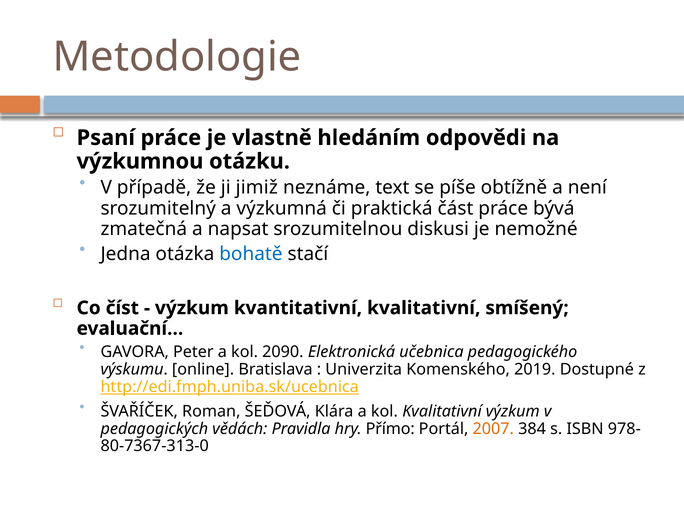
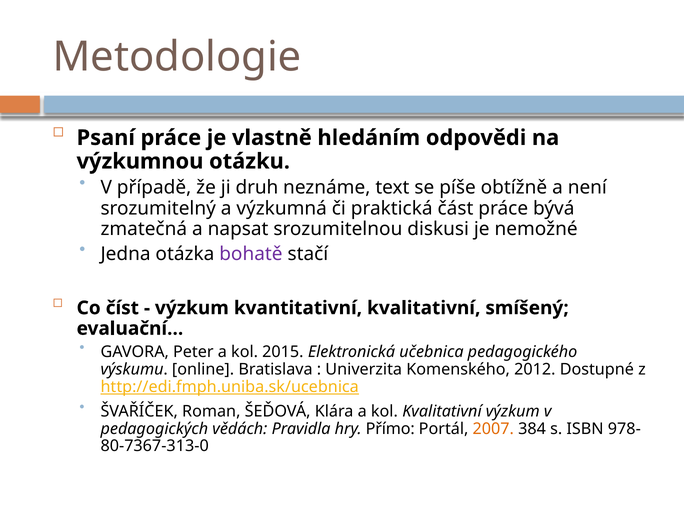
jimiž: jimiž -> druh
bohatě colour: blue -> purple
2090: 2090 -> 2015
2019: 2019 -> 2012
